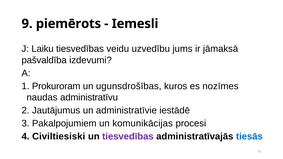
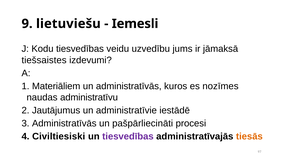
piemērots: piemērots -> lietuviešu
Laiku: Laiku -> Kodu
pašvaldība: pašvaldība -> tiešsaistes
Prokuroram: Prokuroram -> Materiāliem
un ugunsdrošības: ugunsdrošības -> administratīvās
Pakalpojumiem at (64, 124): Pakalpojumiem -> Administratīvās
komunikācijas: komunikācijas -> pašpārliecināti
tiesās colour: blue -> orange
